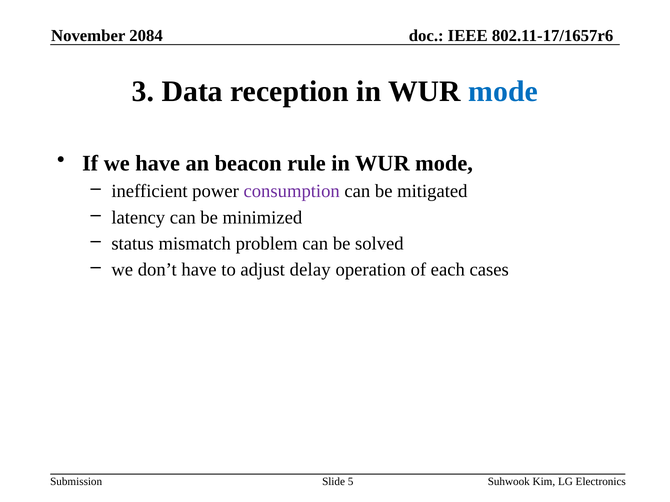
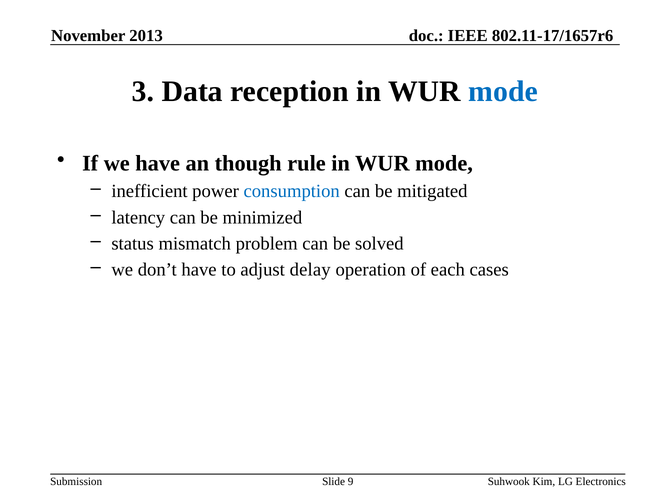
2084: 2084 -> 2013
beacon: beacon -> though
consumption colour: purple -> blue
5: 5 -> 9
